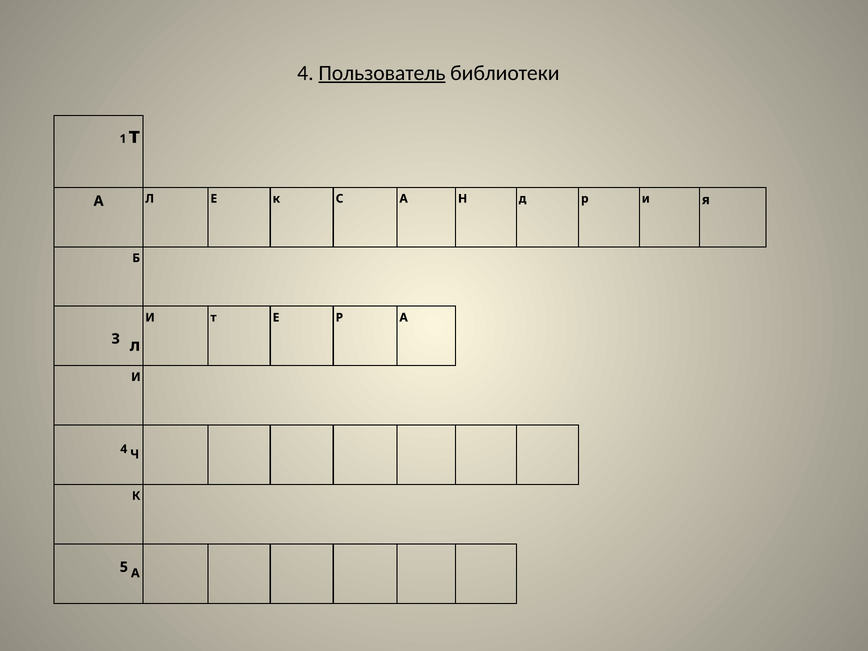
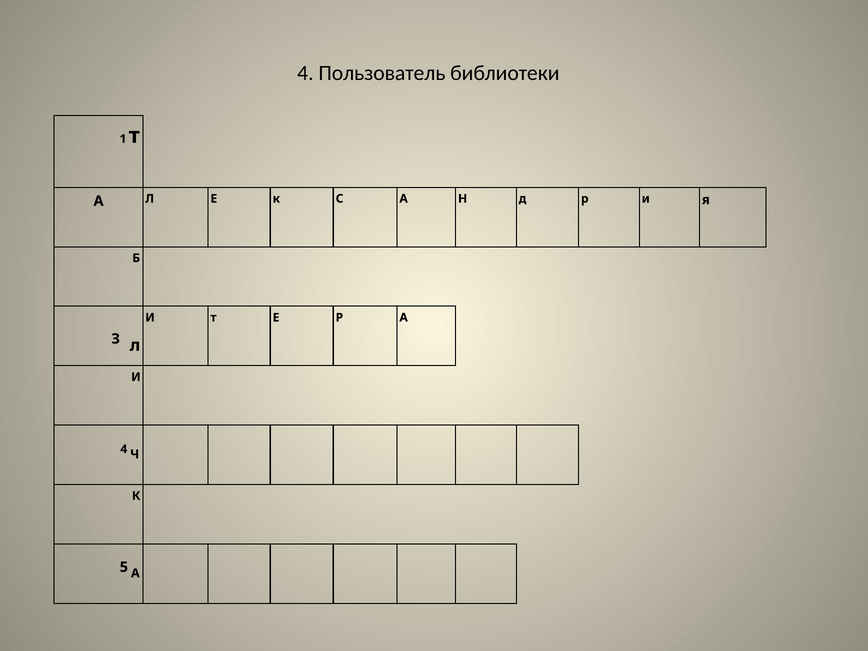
Пользователь underline: present -> none
